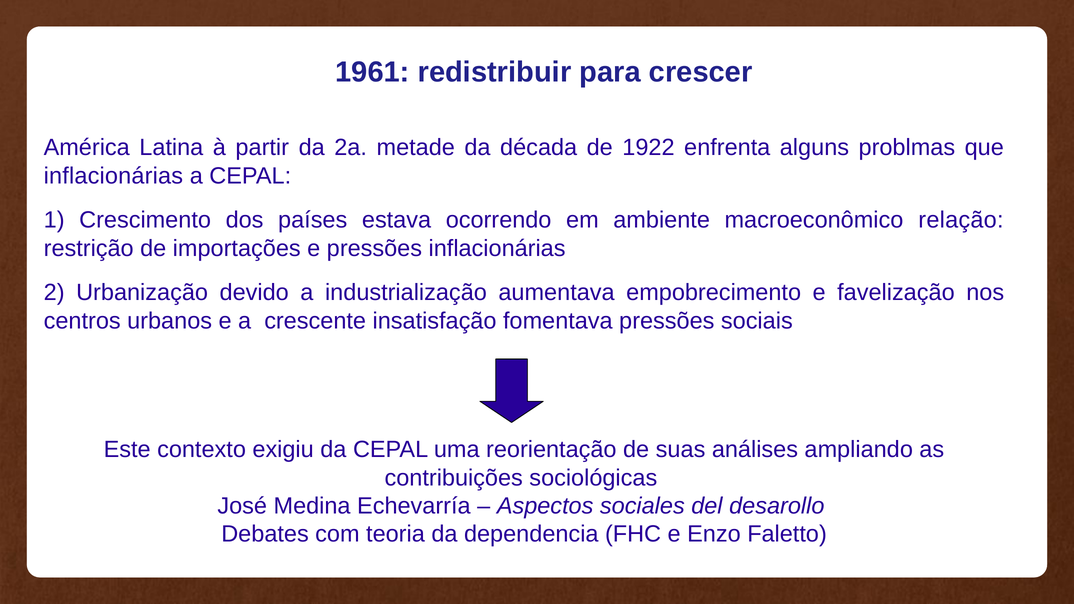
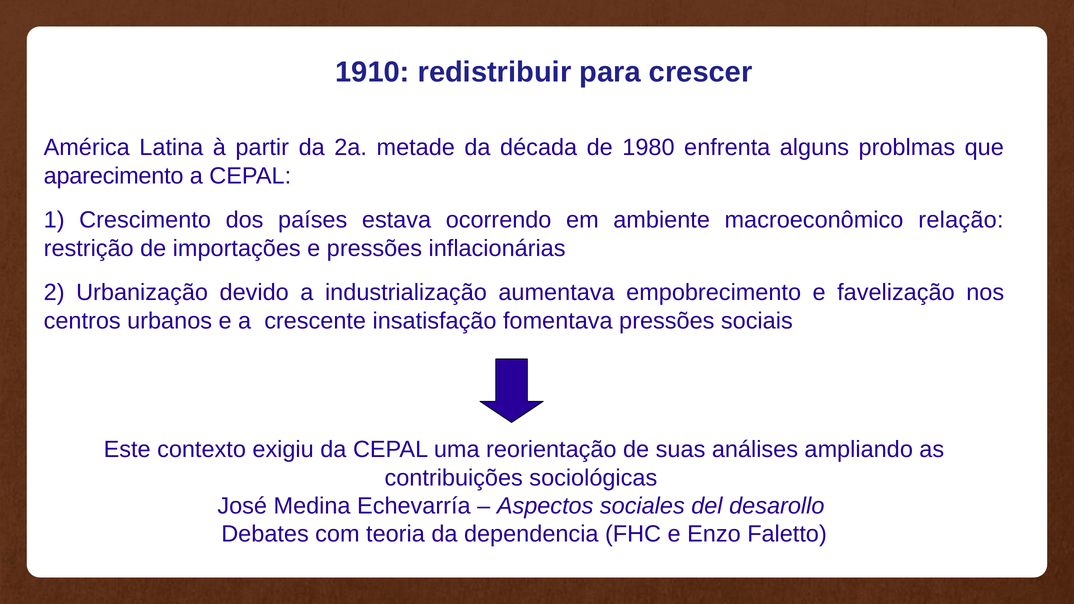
1961: 1961 -> 1910
1922: 1922 -> 1980
inflacionárias at (113, 176): inflacionárias -> aparecimento
